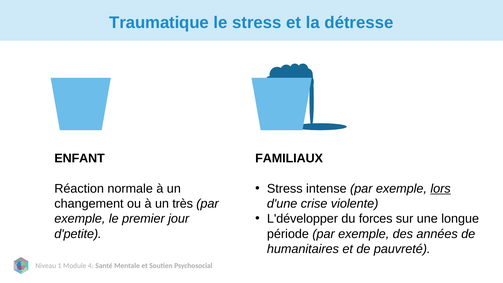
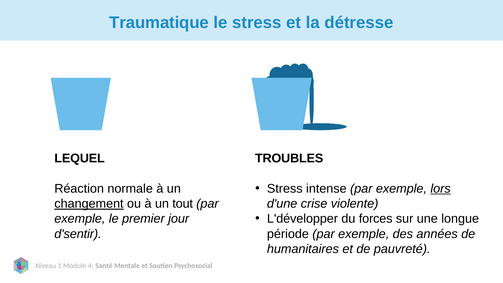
ENFANT: ENFANT -> LEQUEL
FAMILIAUX: FAMILIAUX -> TROUBLES
changement underline: none -> present
très: très -> tout
d'petite: d'petite -> d'sentir
